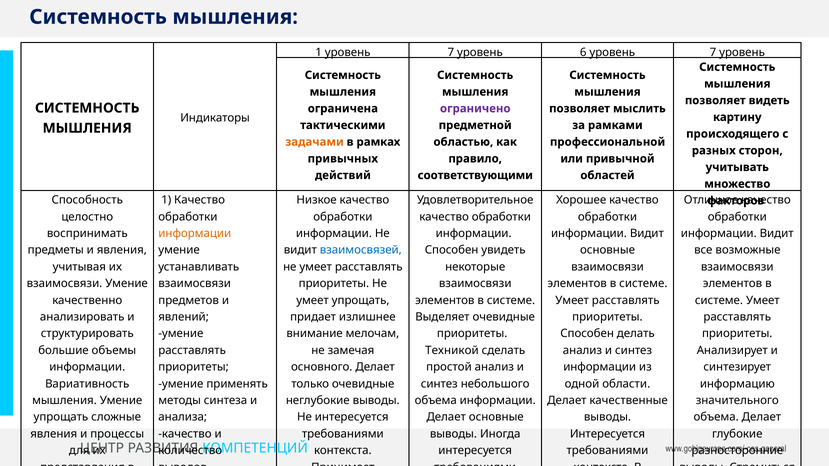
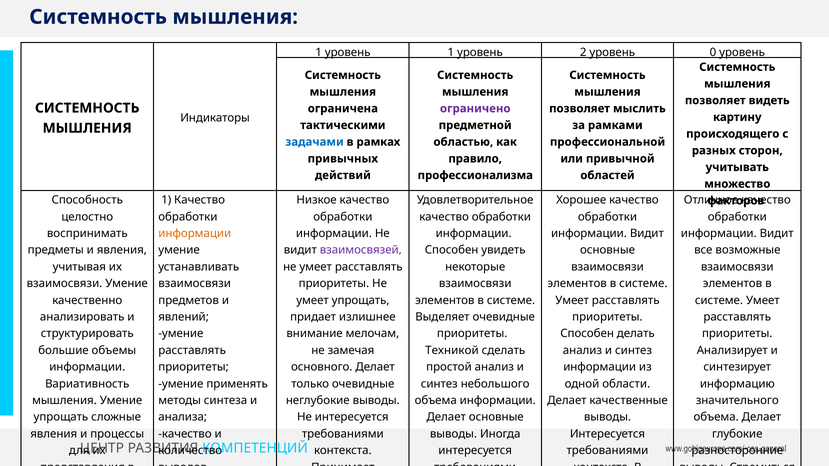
1 уровень 7: 7 -> 1
уровень 6: 6 -> 2
7 at (713, 52): 7 -> 0
задачами colour: orange -> blue
соответствующими: соответствующими -> профессионализма
взаимосвязей colour: blue -> purple
